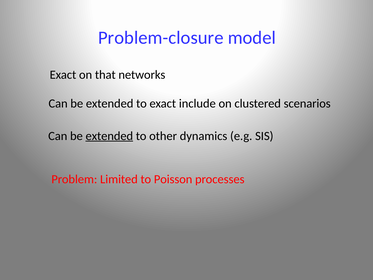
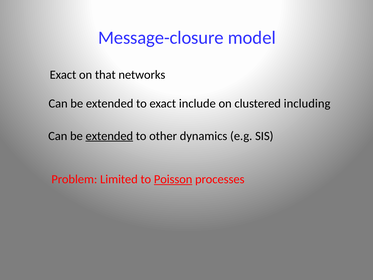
Problem-closure: Problem-closure -> Message-closure
scenarios: scenarios -> including
Poisson underline: none -> present
